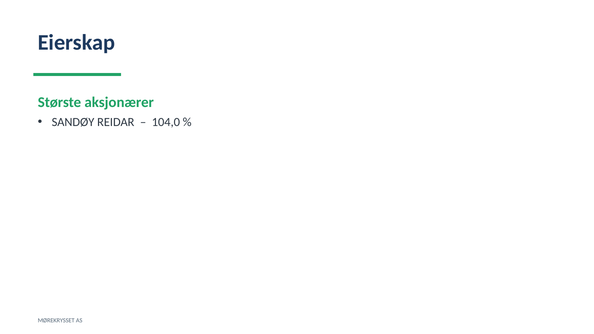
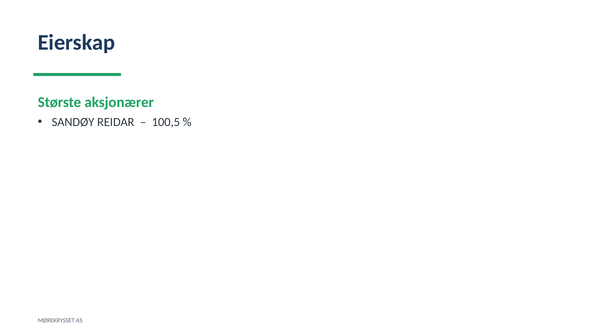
104,0: 104,0 -> 100,5
